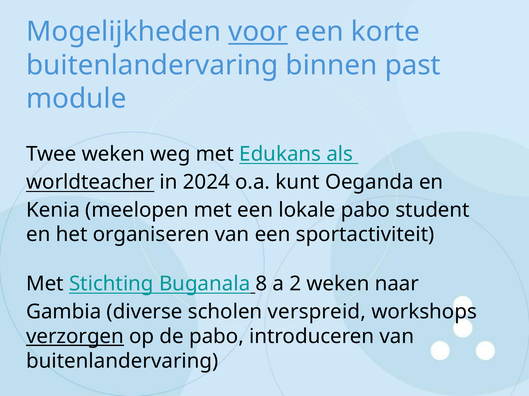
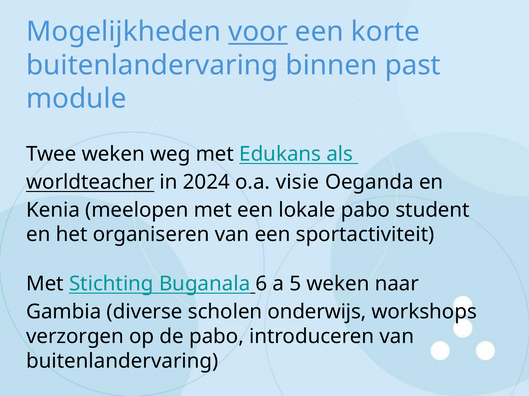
kunt: kunt -> visie
8: 8 -> 6
2: 2 -> 5
verspreid: verspreid -> onderwijs
verzorgen underline: present -> none
